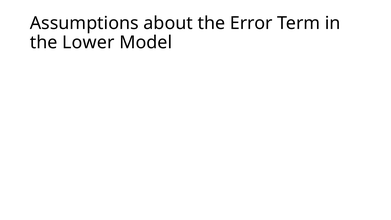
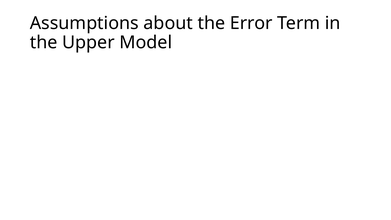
Lower: Lower -> Upper
